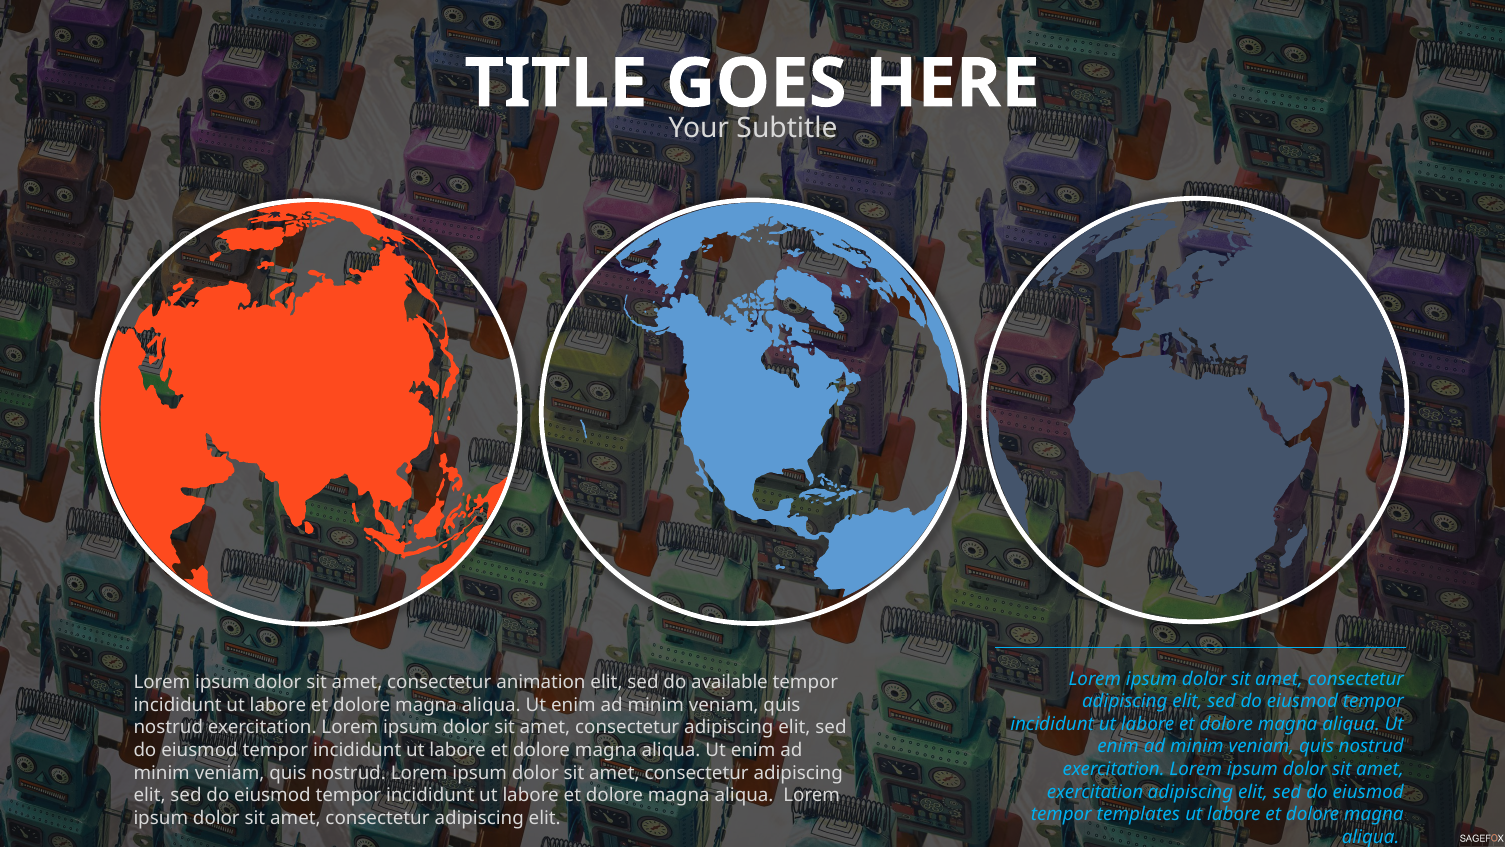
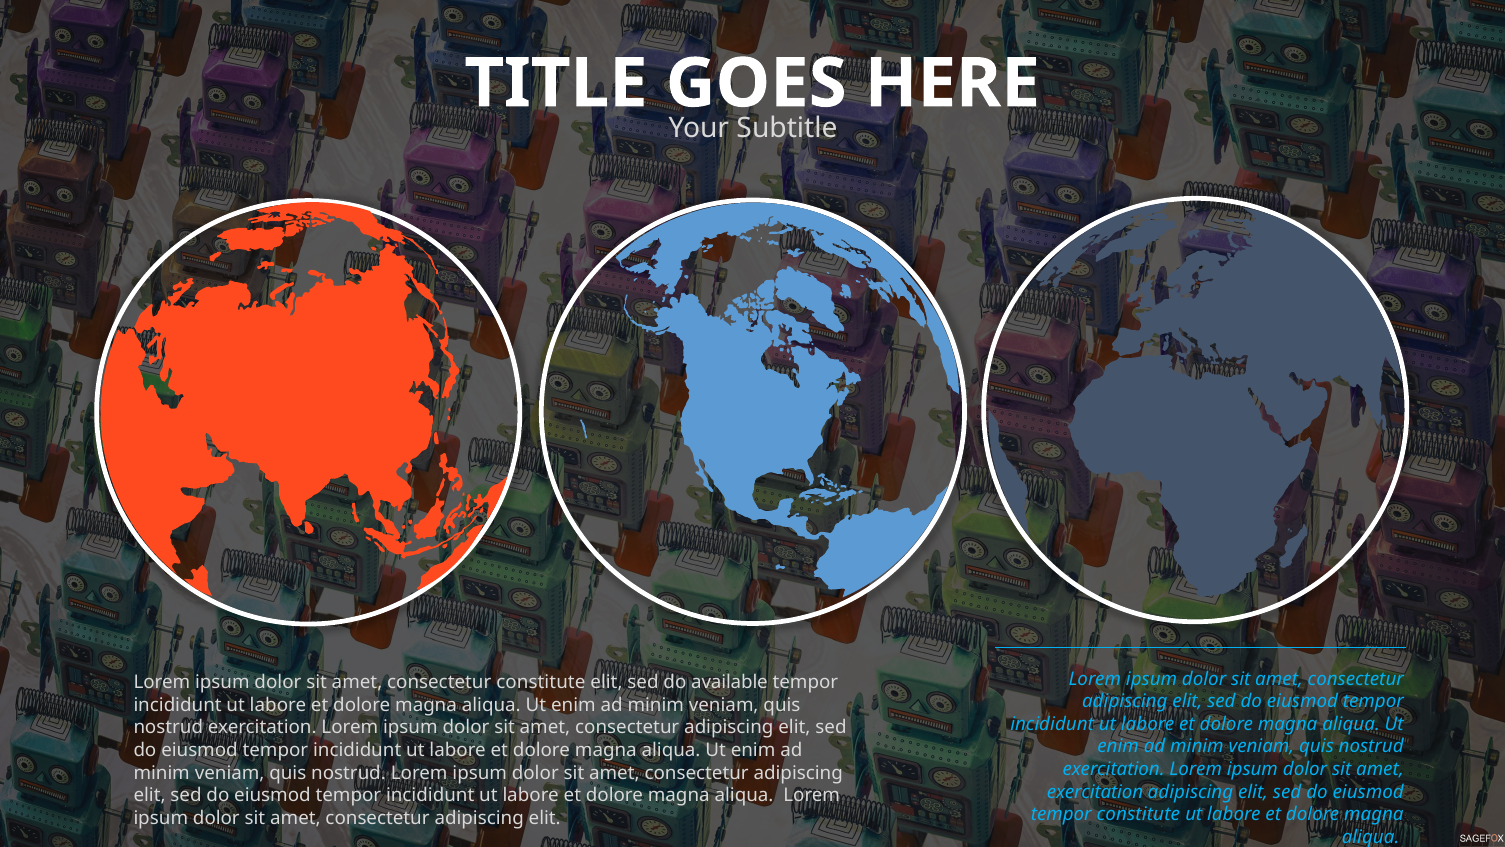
consectetur animation: animation -> constitute
tempor templates: templates -> constitute
